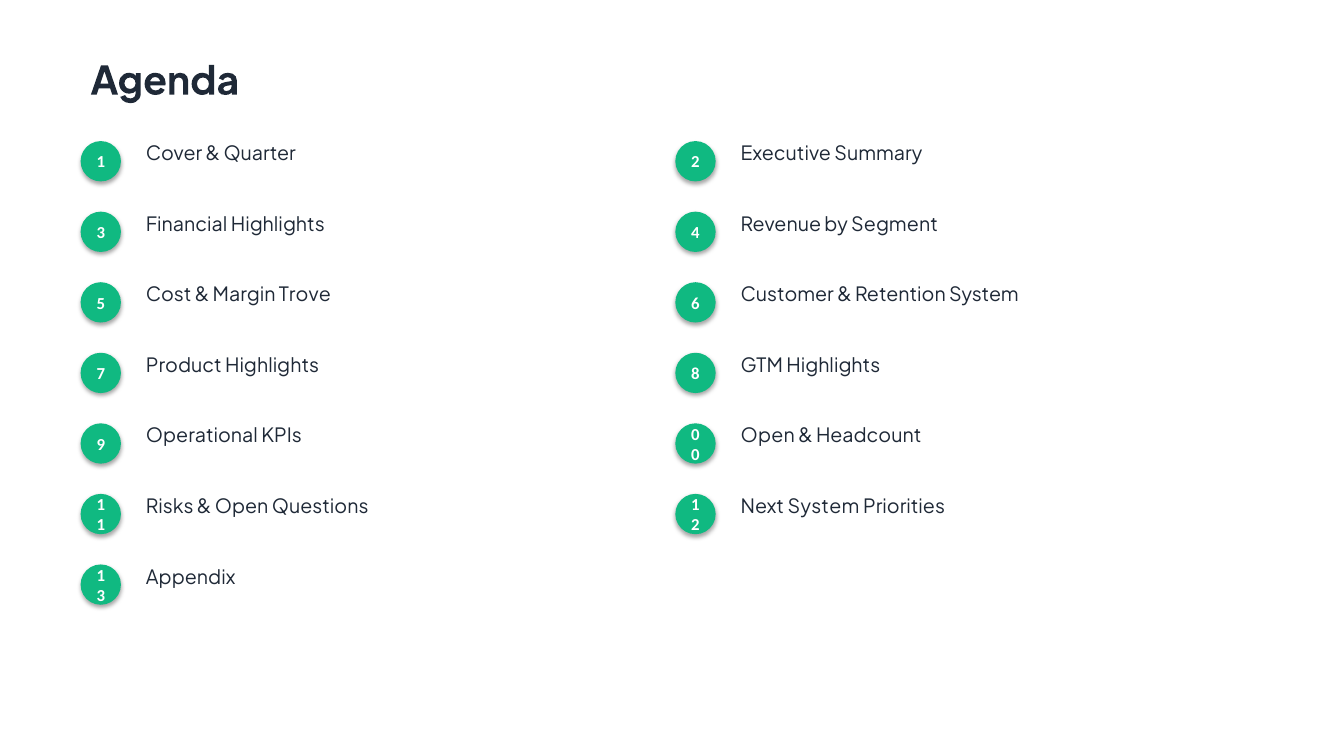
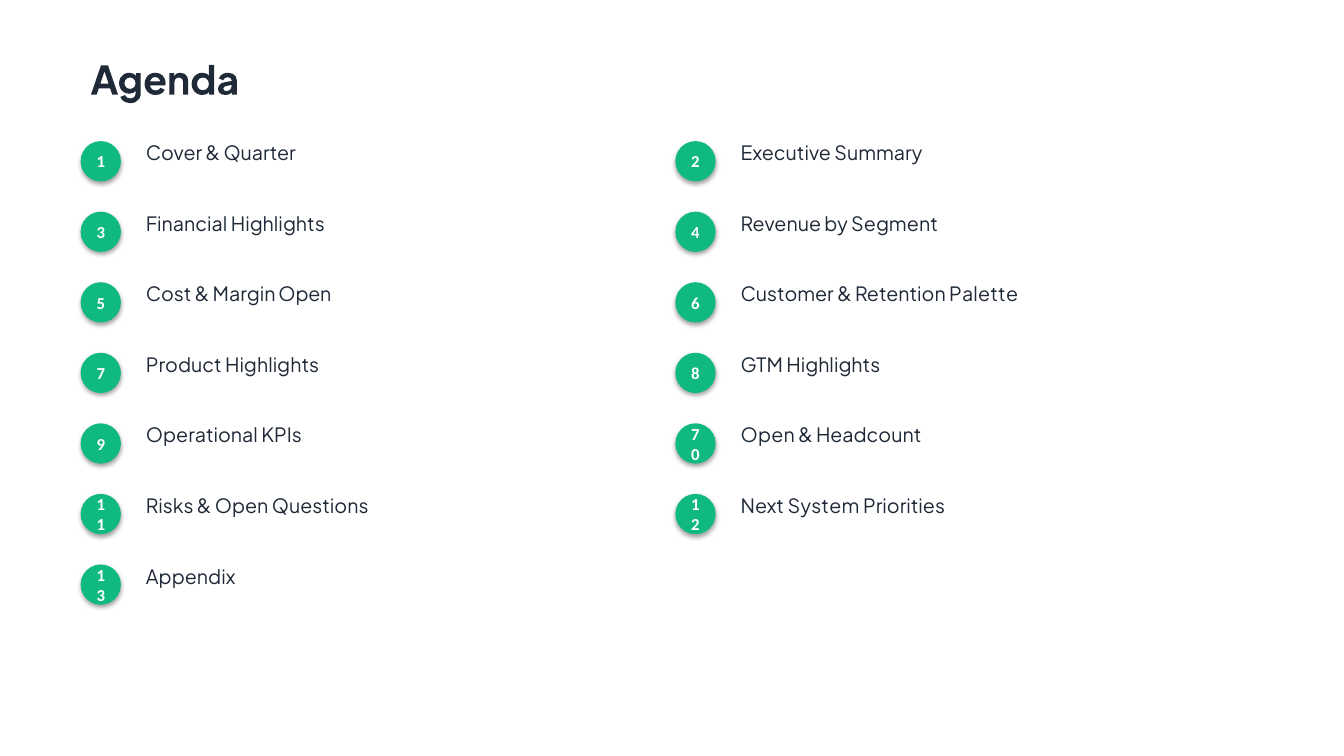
Margin Trove: Trove -> Open
Retention System: System -> Palette
KPIs 0: 0 -> 7
